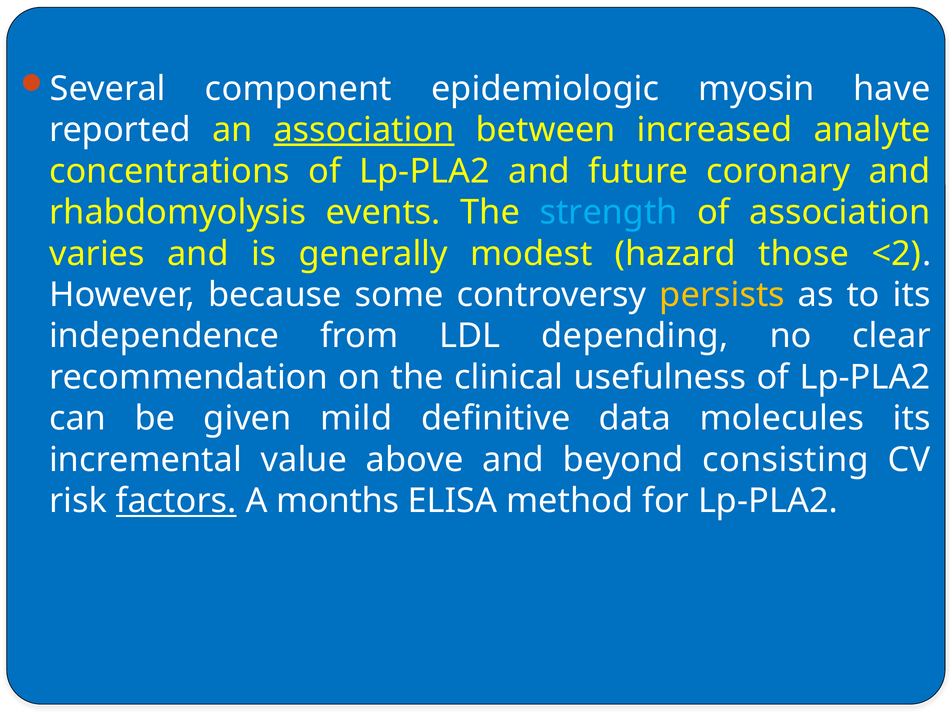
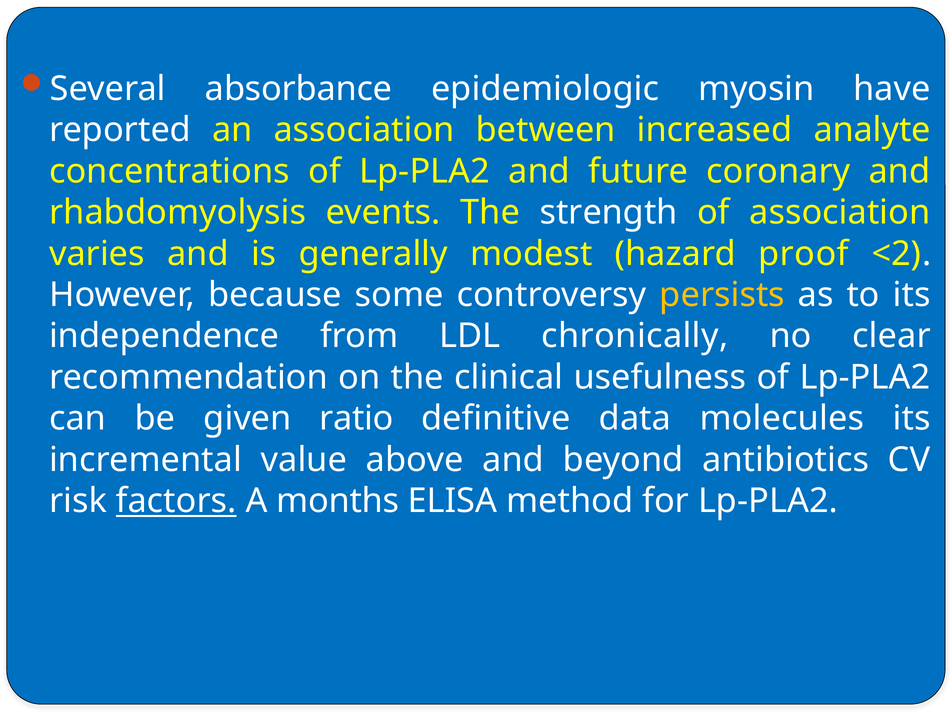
component: component -> absorbance
association at (364, 130) underline: present -> none
strength colour: light blue -> white
those: those -> proof
depending: depending -> chronically
mild: mild -> ratio
consisting: consisting -> antibiotics
